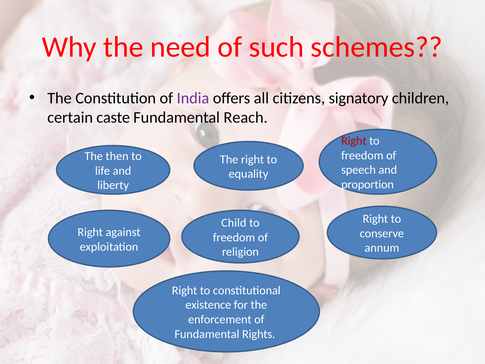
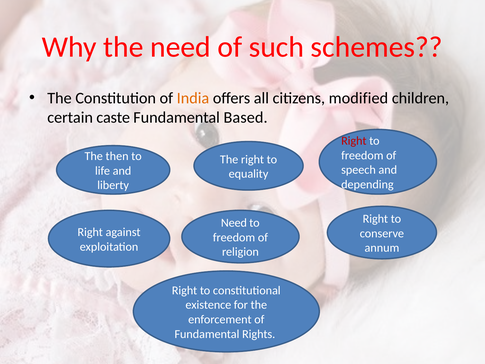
India colour: purple -> orange
signatory: signatory -> modified
Reach: Reach -> Based
proportion: proportion -> depending
Child at (234, 223): Child -> Need
